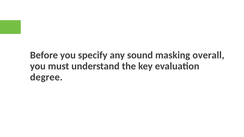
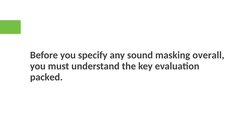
degree: degree -> packed
